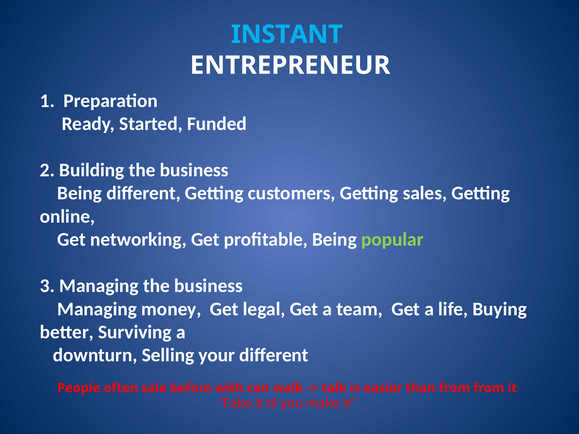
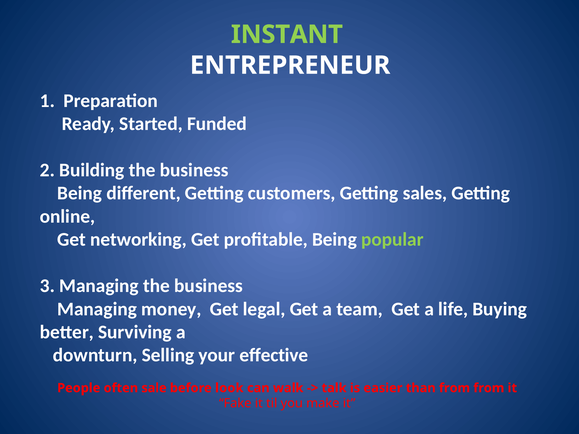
INSTANT colour: light blue -> light green
your different: different -> effective
with: with -> look
